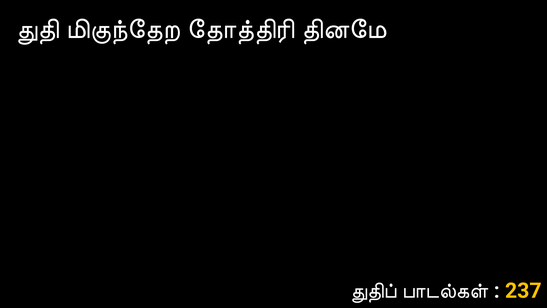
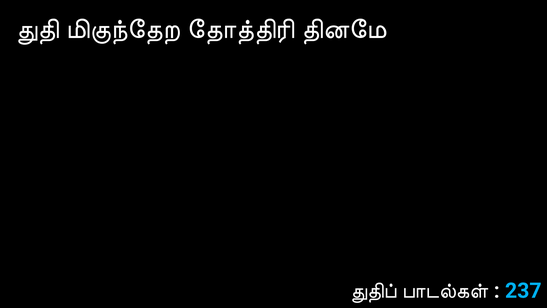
237 colour: yellow -> light blue
